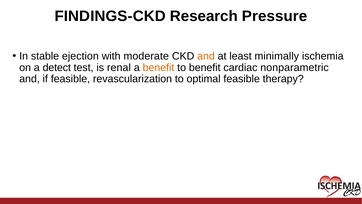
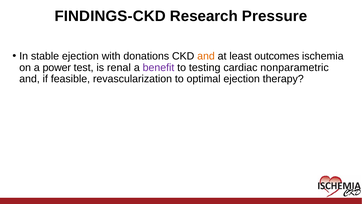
moderate: moderate -> donations
minimally: minimally -> outcomes
detect: detect -> power
benefit at (158, 67) colour: orange -> purple
to benefit: benefit -> testing
optimal feasible: feasible -> ejection
